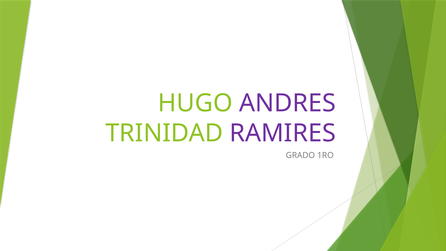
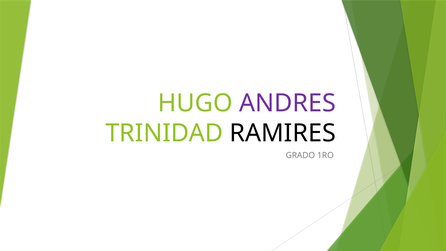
RAMIRES colour: purple -> black
